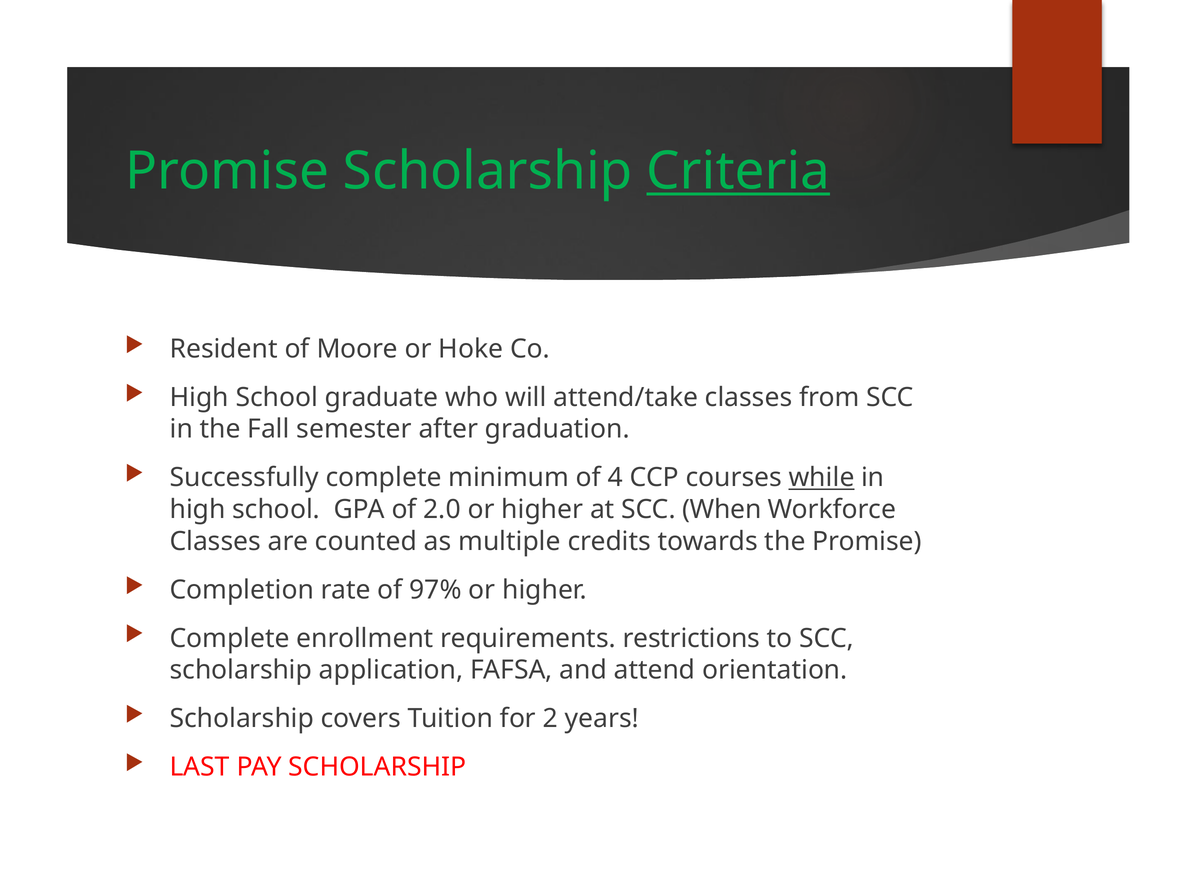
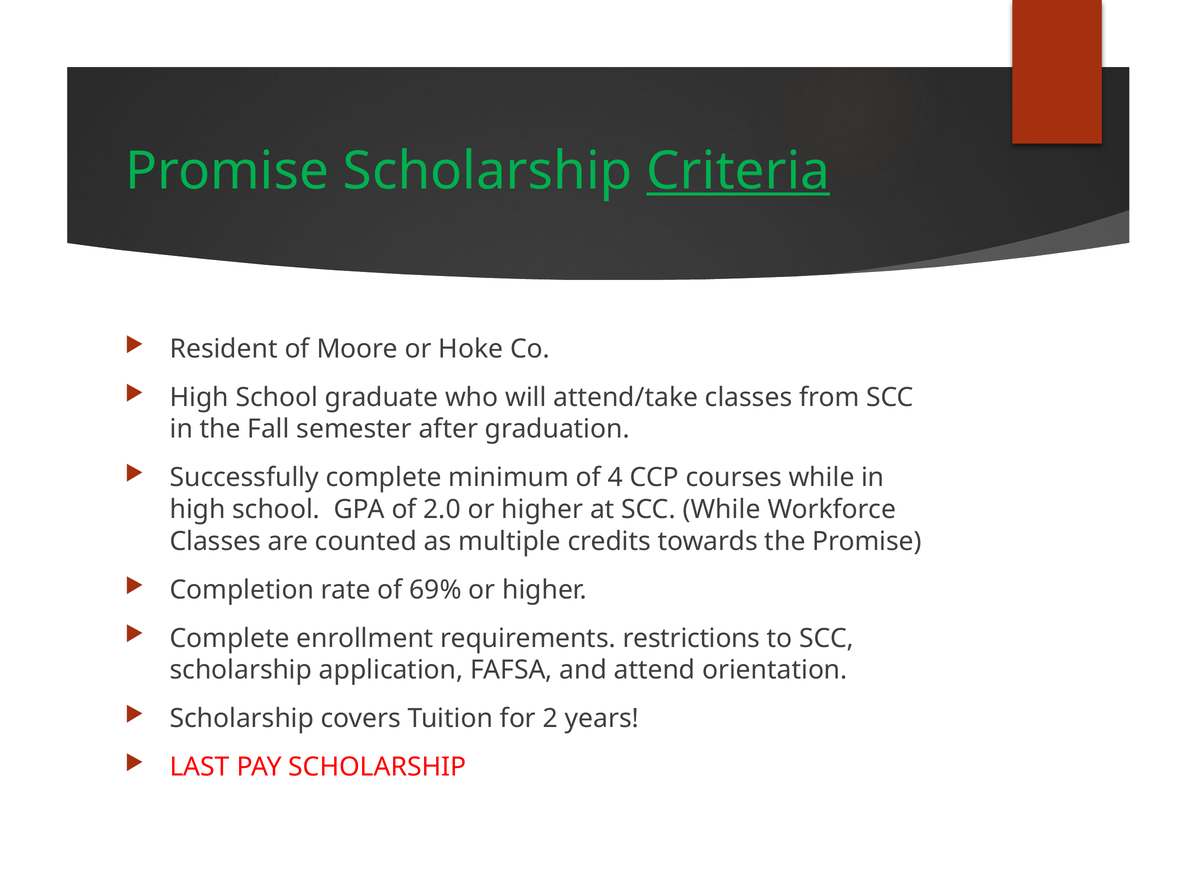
while at (822, 478) underline: present -> none
SCC When: When -> While
97%: 97% -> 69%
